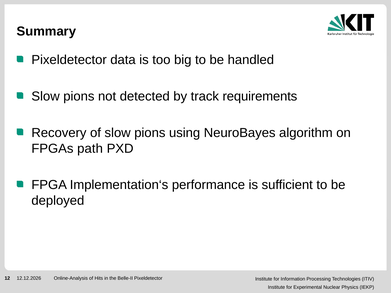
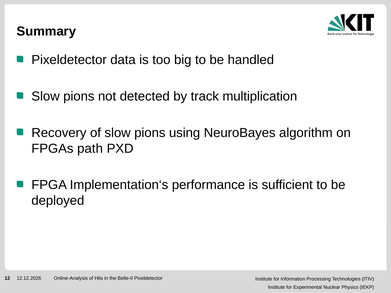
requirements: requirements -> multiplication
